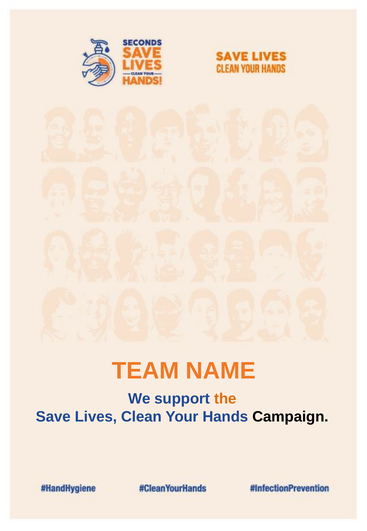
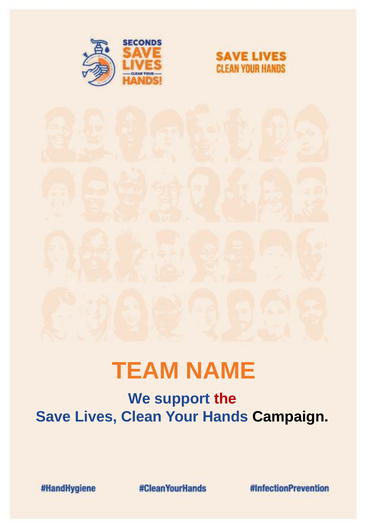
the colour: orange -> red
